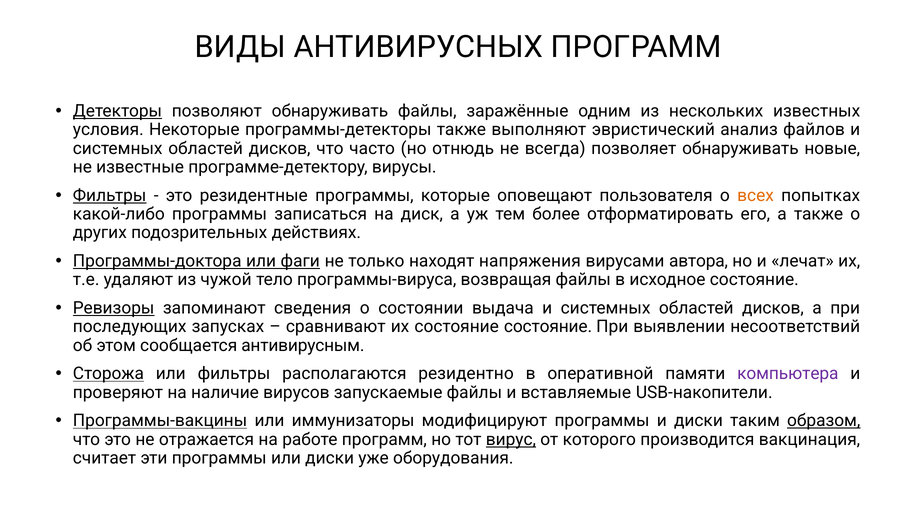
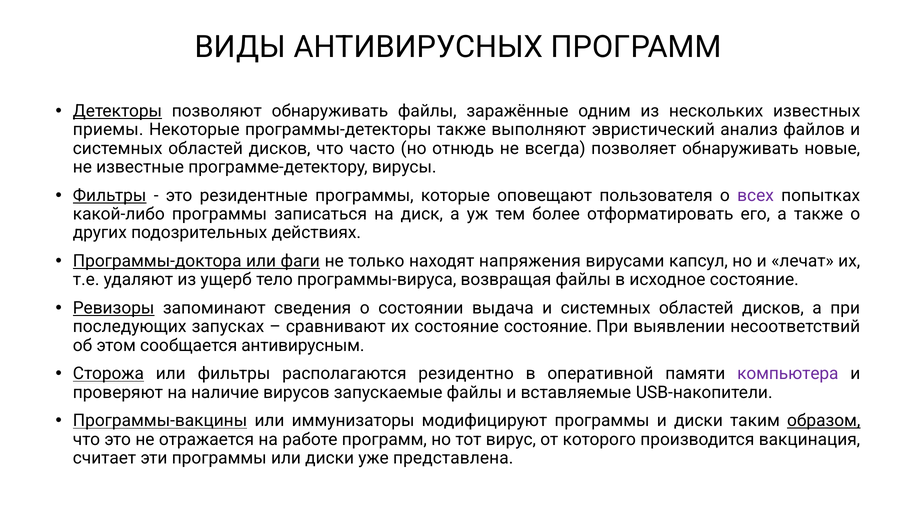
условия: условия -> приемы
всех colour: orange -> purple
автора: автора -> капсул
чужой: чужой -> ущерб
вирус underline: present -> none
оборудования: оборудования -> представлена
